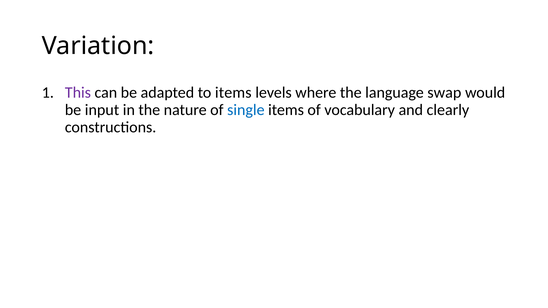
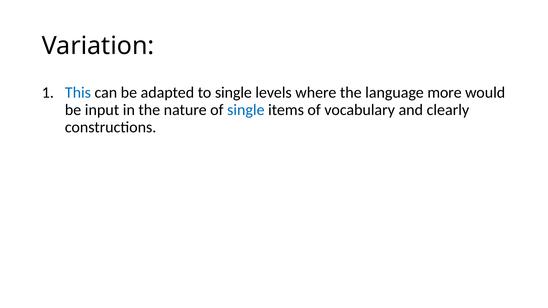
This colour: purple -> blue
to items: items -> single
swap: swap -> more
